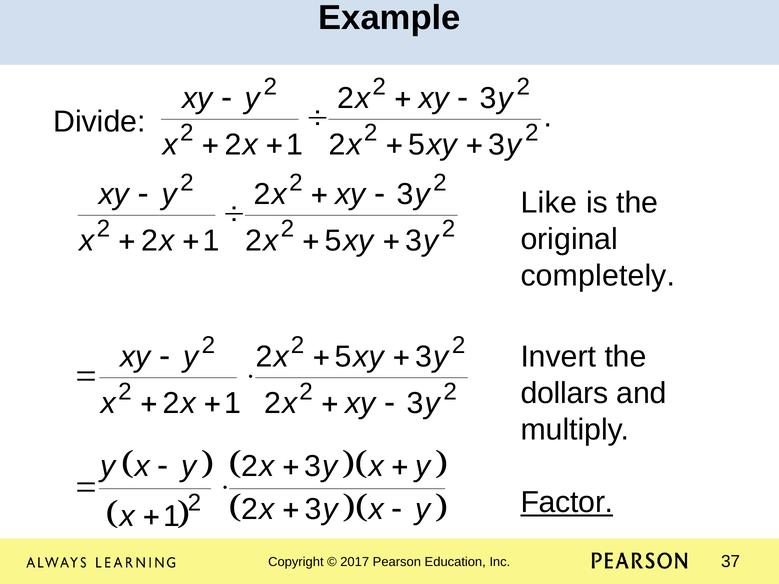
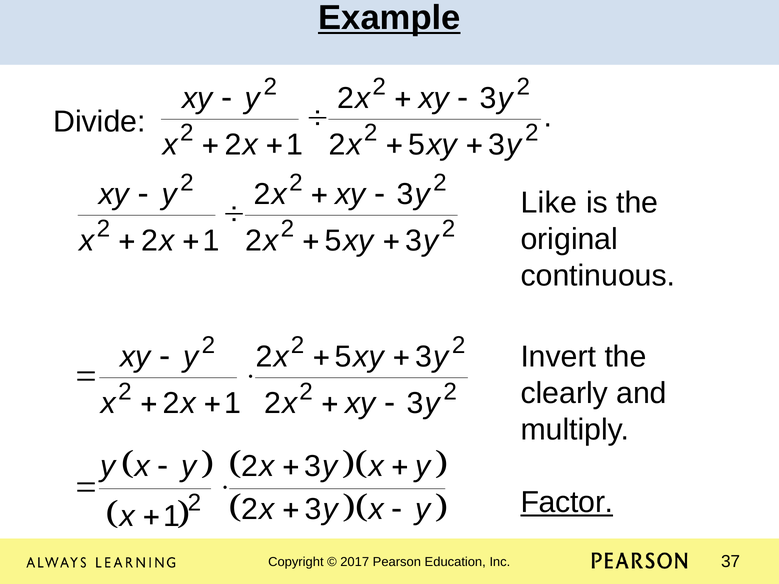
Example underline: none -> present
completely: completely -> continuous
dollars: dollars -> clearly
